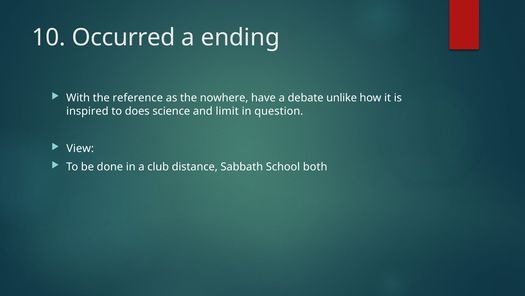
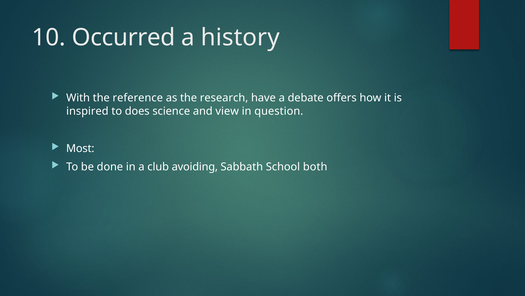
ending: ending -> history
nowhere: nowhere -> research
unlike: unlike -> offers
limit: limit -> view
View: View -> Most
distance: distance -> avoiding
